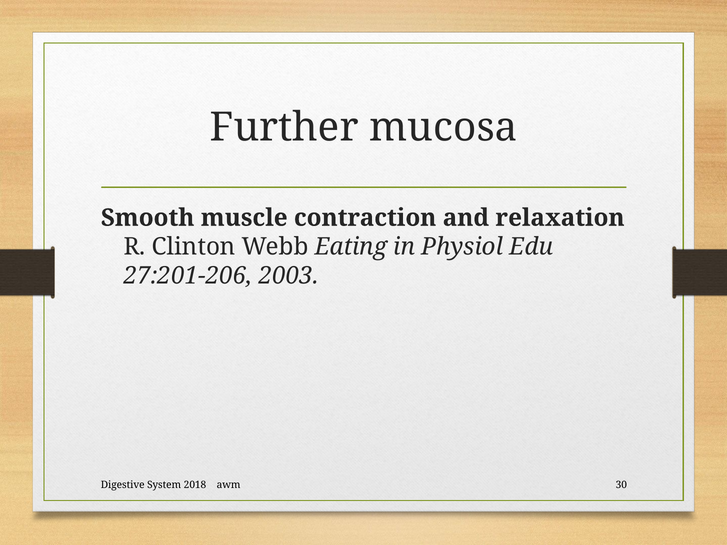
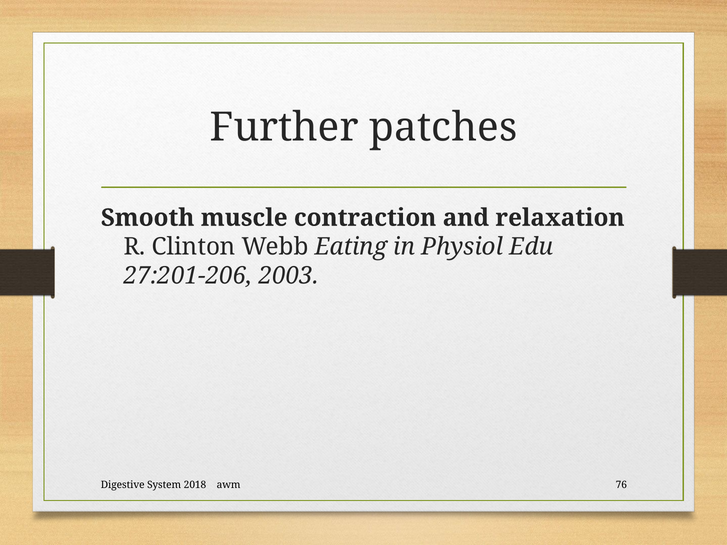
mucosa: mucosa -> patches
30: 30 -> 76
